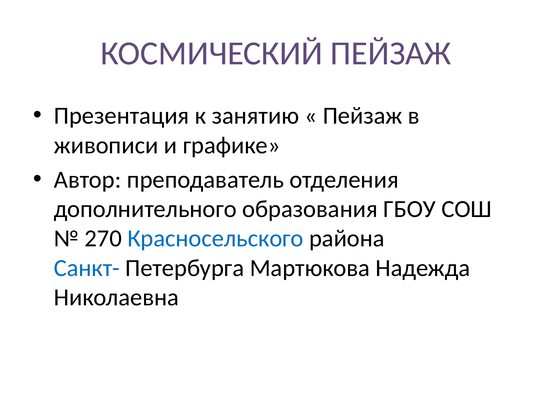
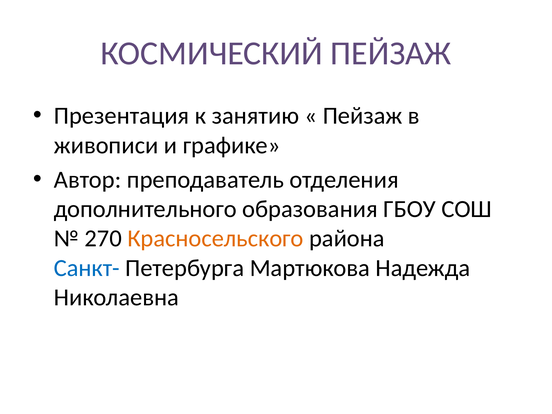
Красносельского colour: blue -> orange
